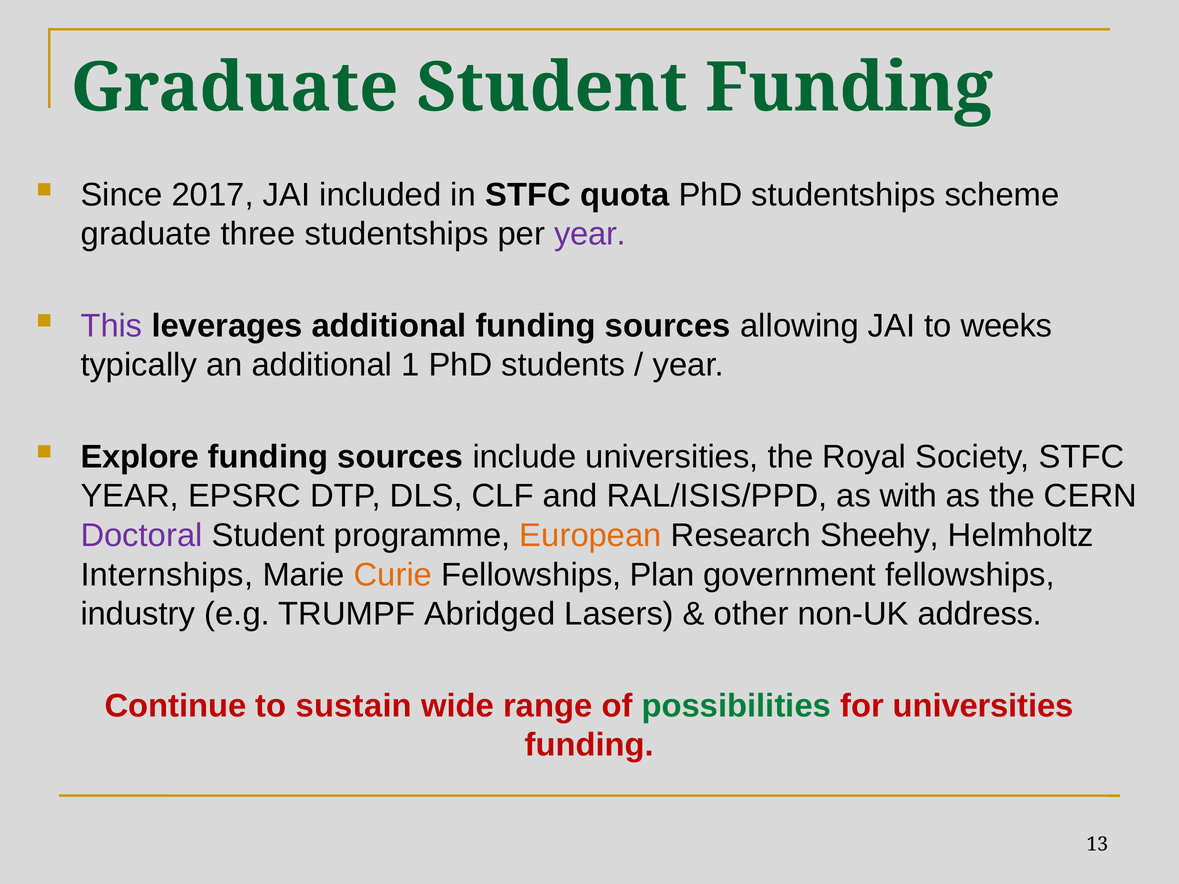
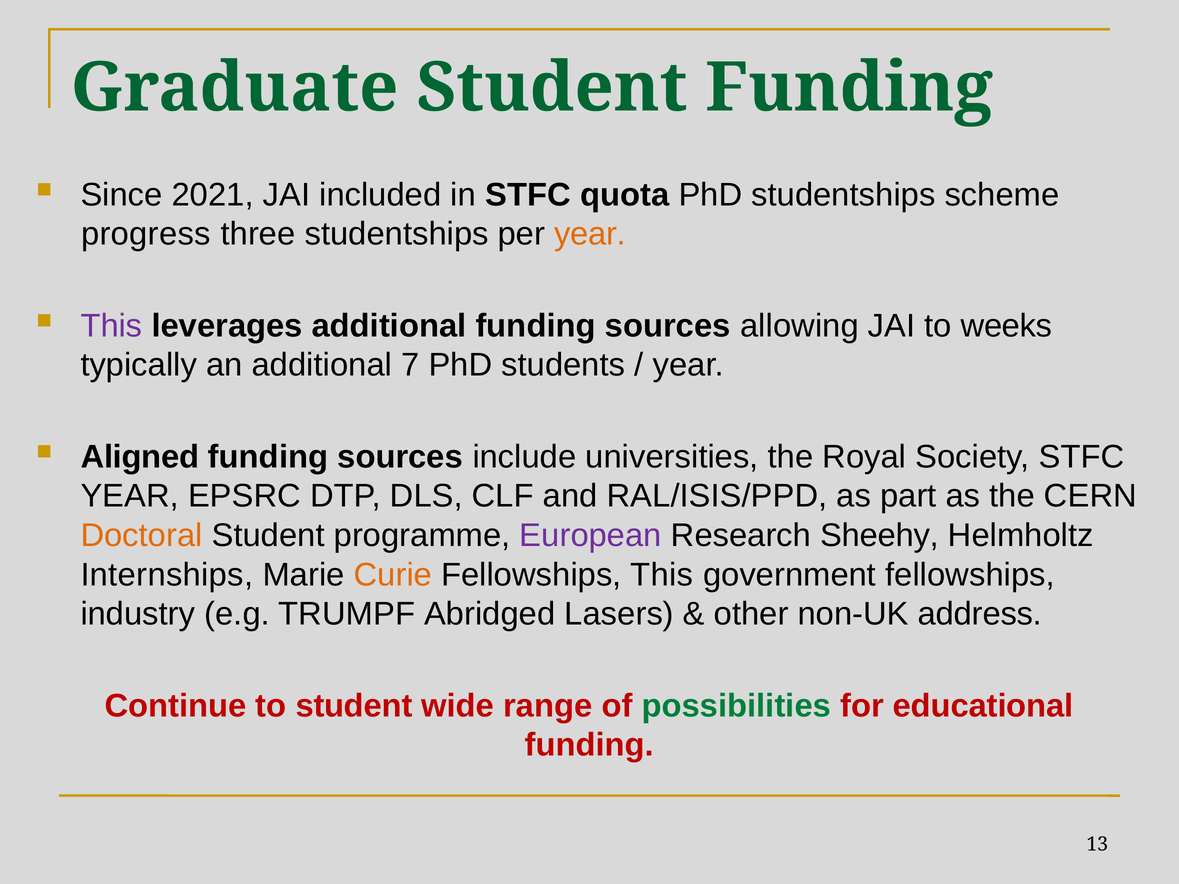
2017: 2017 -> 2021
graduate at (146, 234): graduate -> progress
year at (590, 234) colour: purple -> orange
1: 1 -> 7
Explore: Explore -> Aligned
with: with -> part
Doctoral colour: purple -> orange
European colour: orange -> purple
Fellowships Plan: Plan -> This
to sustain: sustain -> student
for universities: universities -> educational
